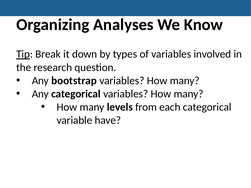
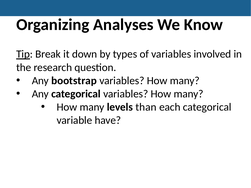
from: from -> than
